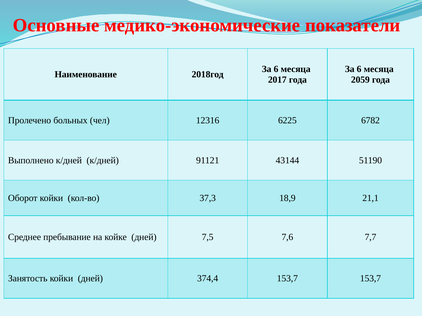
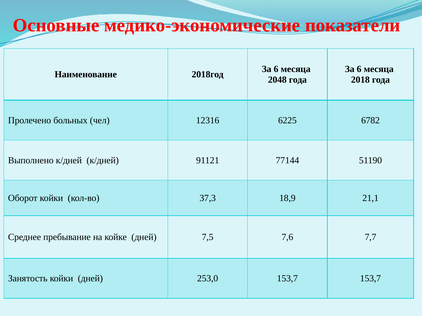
2017: 2017 -> 2048
2059: 2059 -> 2018
43144: 43144 -> 77144
374,4: 374,4 -> 253,0
